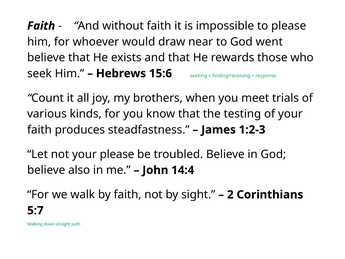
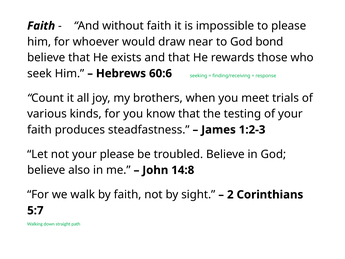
went: went -> bond
15:6: 15:6 -> 60:6
14:4: 14:4 -> 14:8
